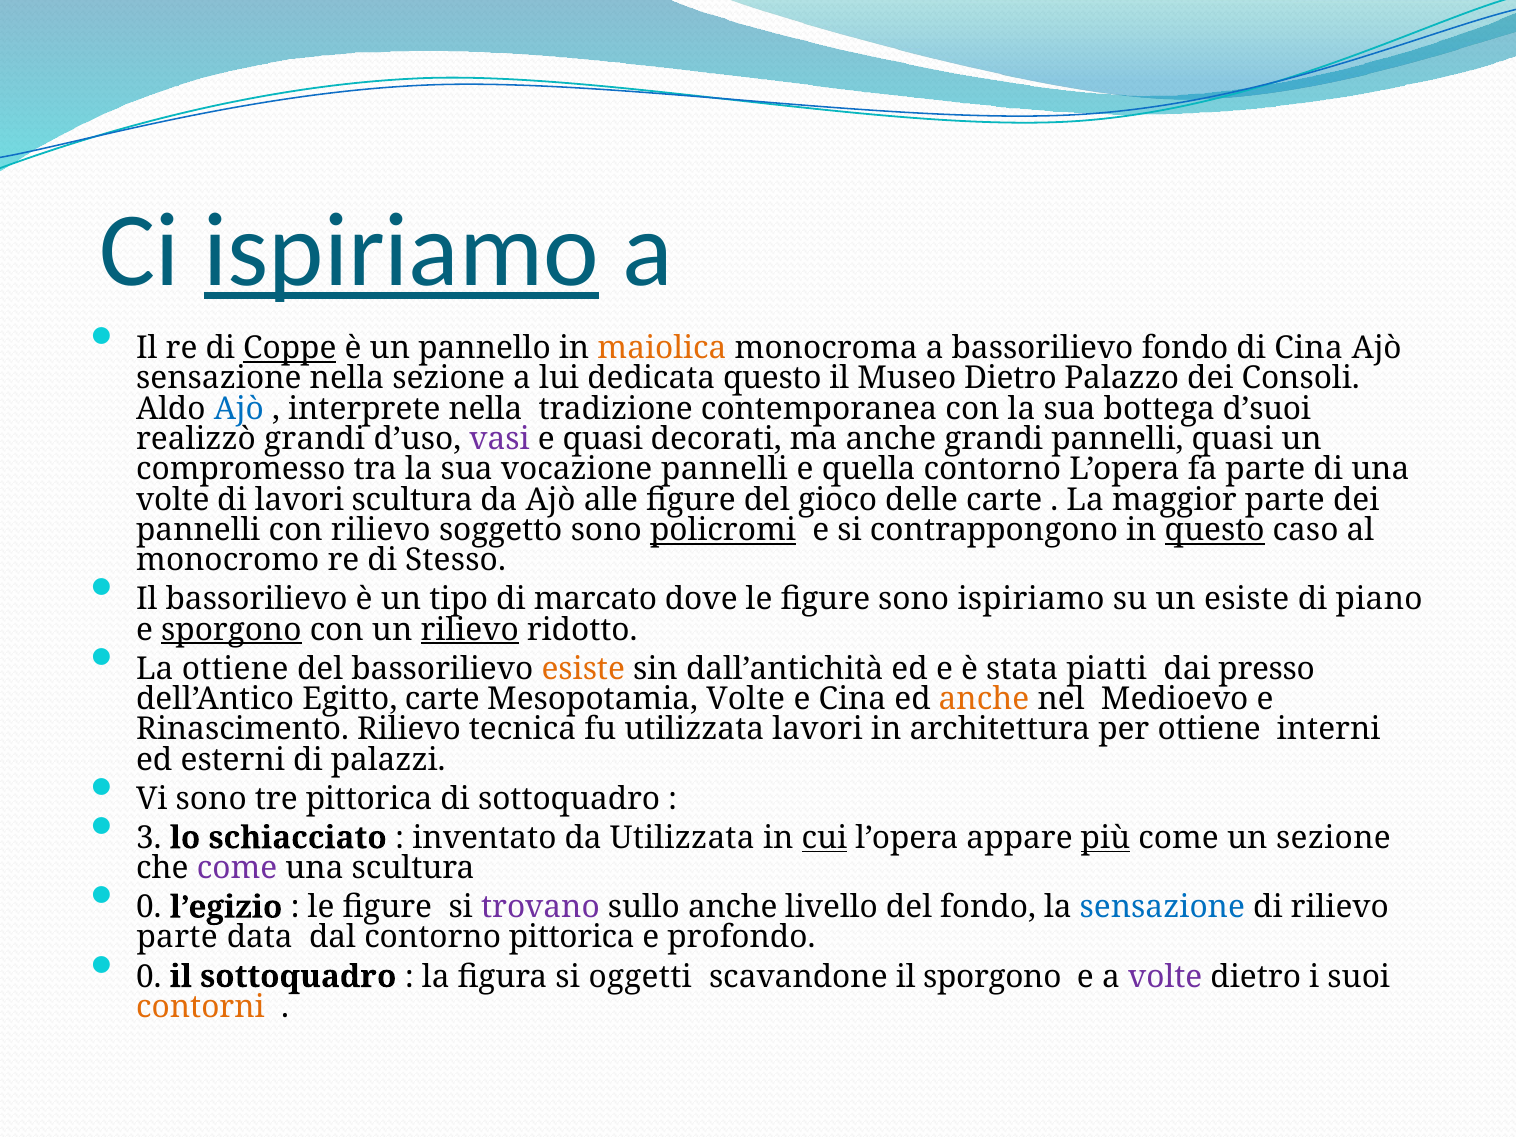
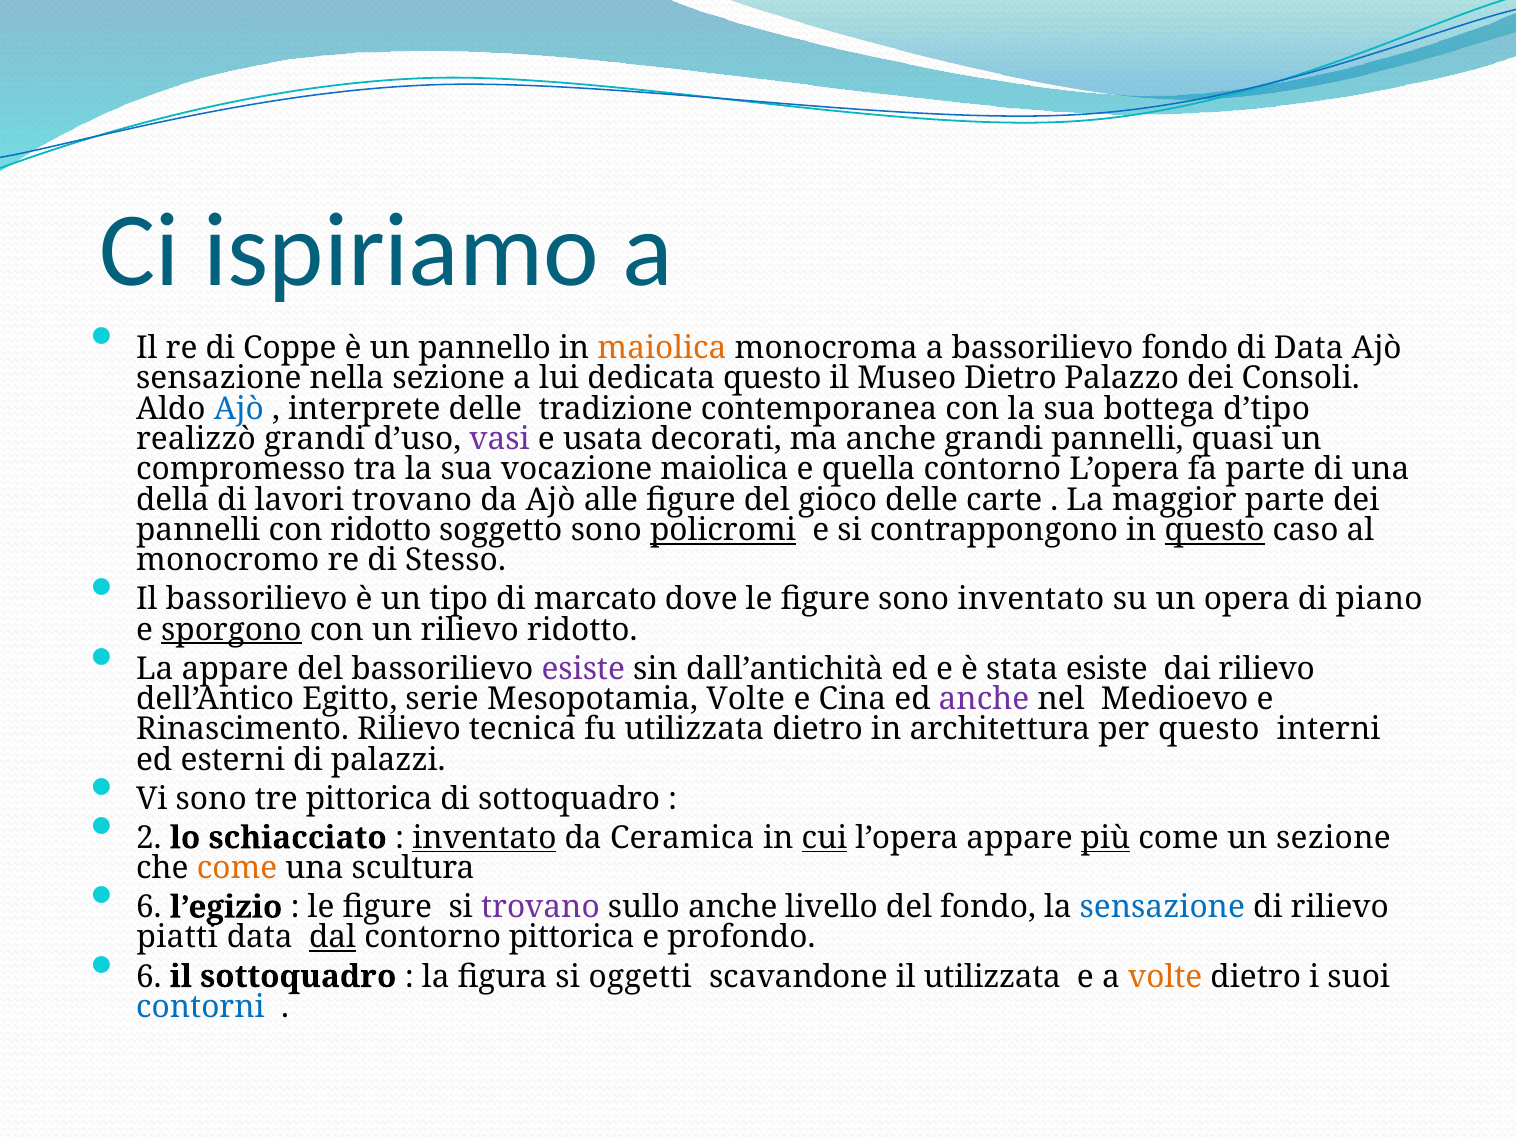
ispiriamo at (401, 250) underline: present -> none
Coppe underline: present -> none
di Cina: Cina -> Data
interprete nella: nella -> delle
d’suoi: d’suoi -> d’tipo
e quasi: quasi -> usata
vocazione pannelli: pannelli -> maiolica
volte at (173, 500): volte -> della
lavori scultura: scultura -> trovano
con rilievo: rilievo -> ridotto
sono ispiriamo: ispiriamo -> inventato
un esiste: esiste -> opera
rilievo at (470, 630) underline: present -> none
La ottiene: ottiene -> appare
esiste at (583, 669) colour: orange -> purple
stata piatti: piatti -> esiste
dai presso: presso -> rilievo
Egitto carte: carte -> serie
anche at (984, 699) colour: orange -> purple
utilizzata lavori: lavori -> dietro
per ottiene: ottiene -> questo
3: 3 -> 2
inventato at (484, 838) underline: none -> present
da Utilizzata: Utilizzata -> Ceramica
come at (237, 868) colour: purple -> orange
0 at (149, 907): 0 -> 6
parte at (177, 938): parte -> piatti
dal underline: none -> present
0 at (149, 977): 0 -> 6
il sporgono: sporgono -> utilizzata
volte at (1165, 977) colour: purple -> orange
contorni colour: orange -> blue
